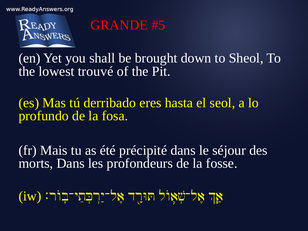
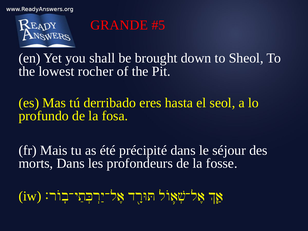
trouvé: trouvé -> rocher
